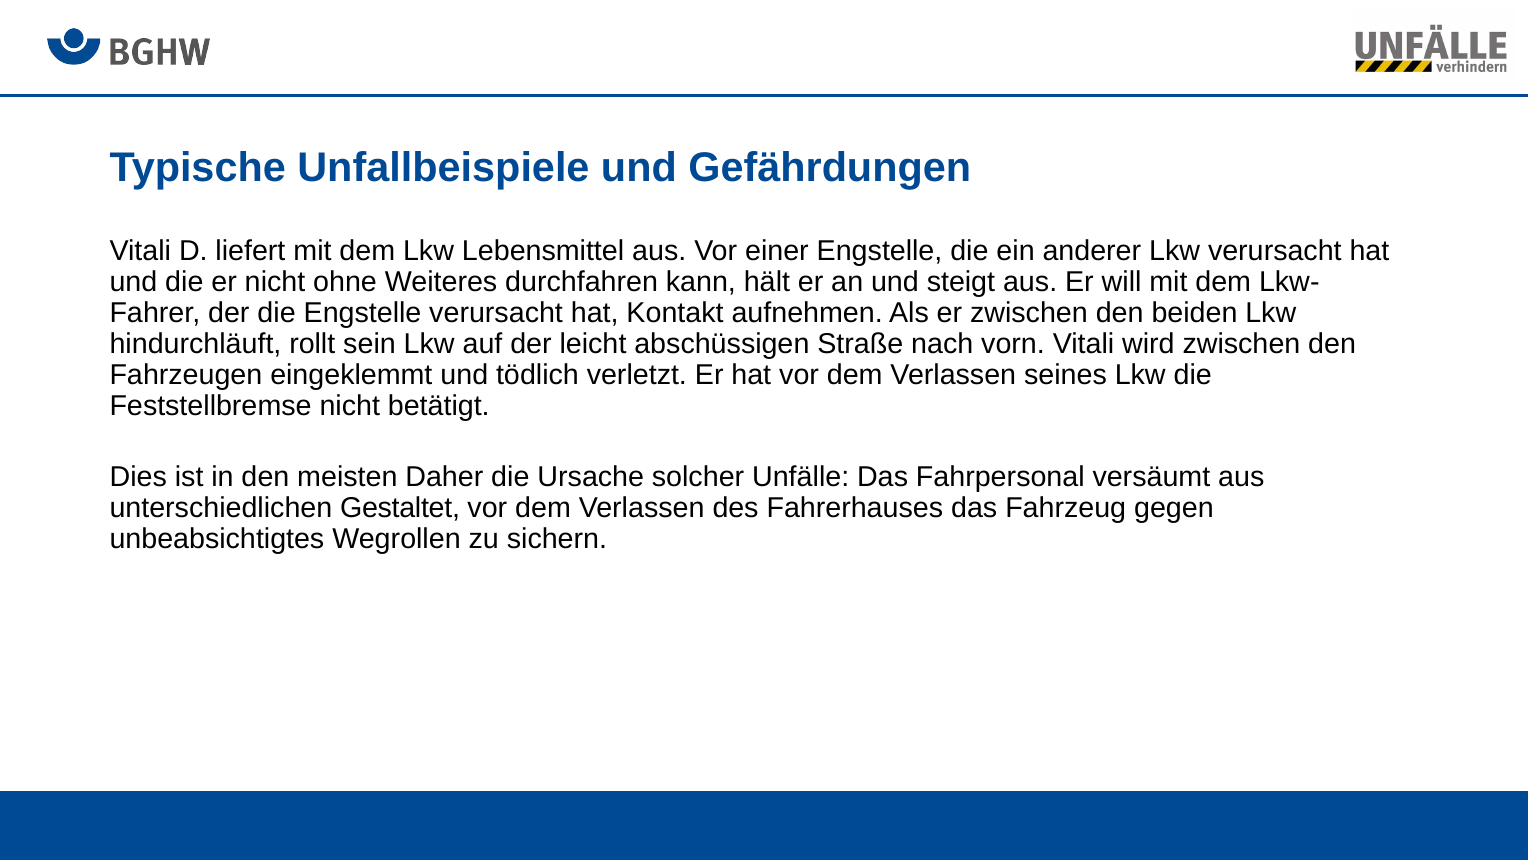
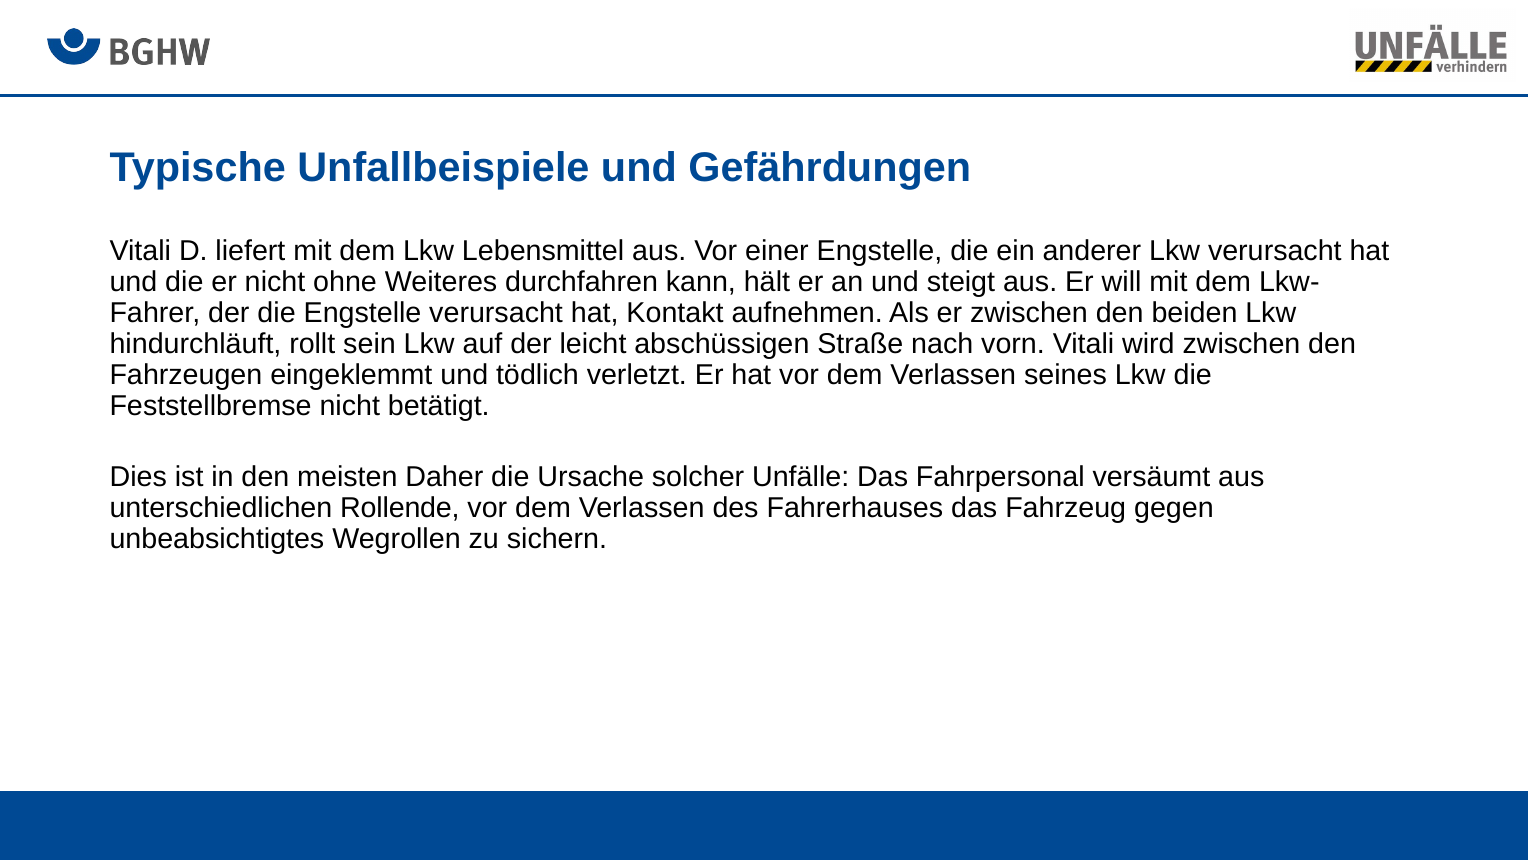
Gestaltet: Gestaltet -> Rollende
